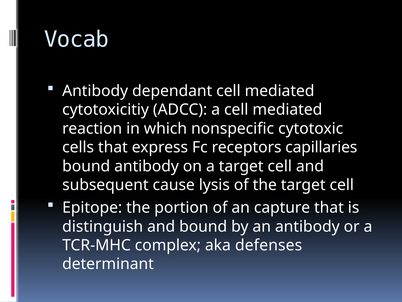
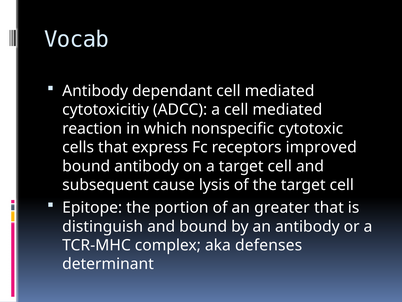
capillaries: capillaries -> improved
capture: capture -> greater
